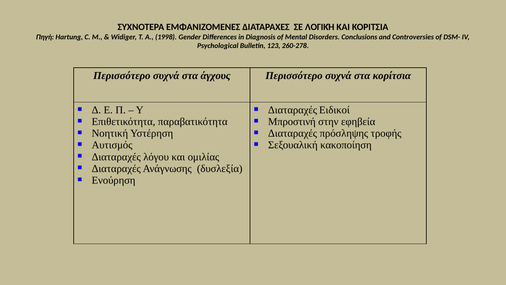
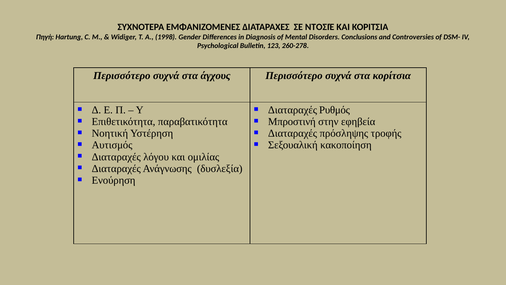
ΛΟΓΙΚΉ: ΛΟΓΙΚΉ -> ΝΤΟΣΙΈ
Ειδικοί: Ειδικοί -> Ρυθμός
